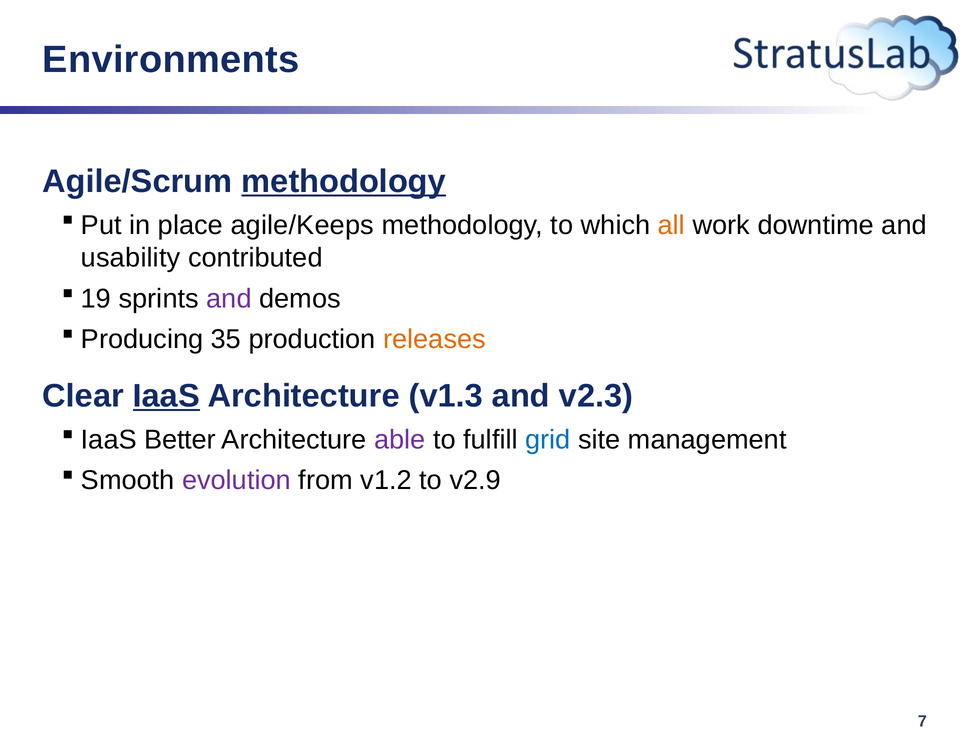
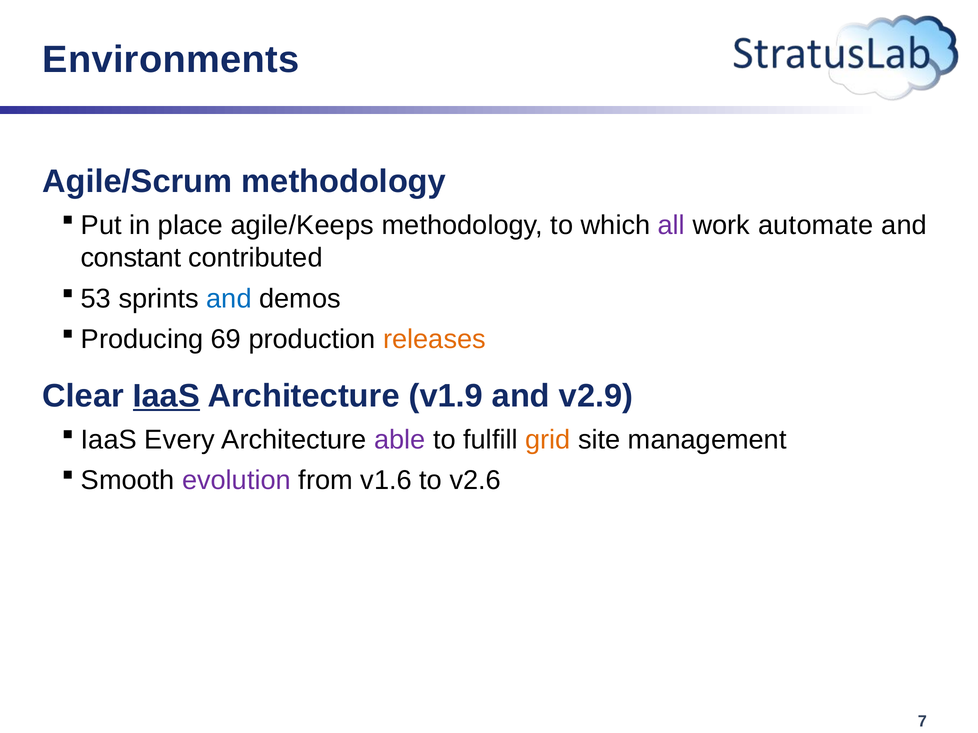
methodology at (344, 182) underline: present -> none
all colour: orange -> purple
downtime: downtime -> automate
usability: usability -> constant
19: 19 -> 53
and at (229, 299) colour: purple -> blue
35: 35 -> 69
v1.3: v1.3 -> v1.9
v2.3: v2.3 -> v2.9
Better: Better -> Every
grid colour: blue -> orange
v1.2: v1.2 -> v1.6
v2.9: v2.9 -> v2.6
